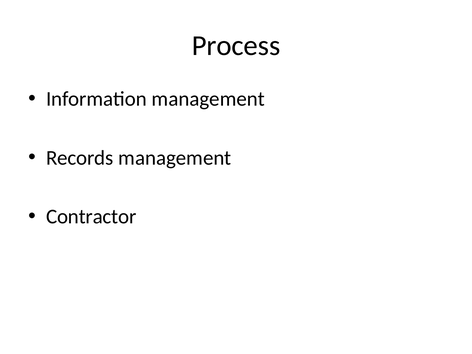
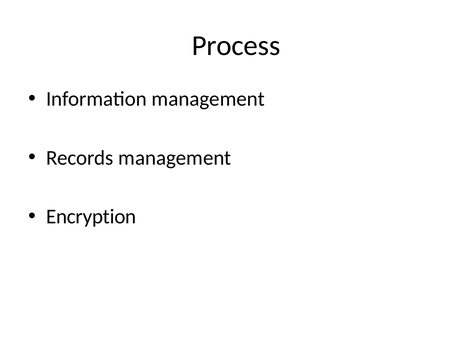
Contractor: Contractor -> Encryption
